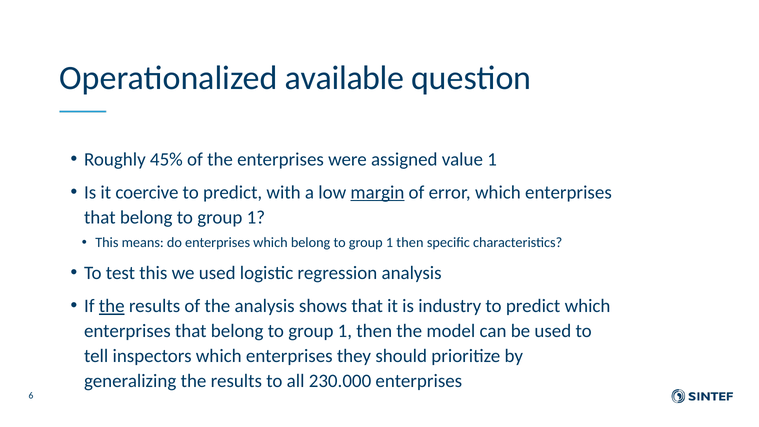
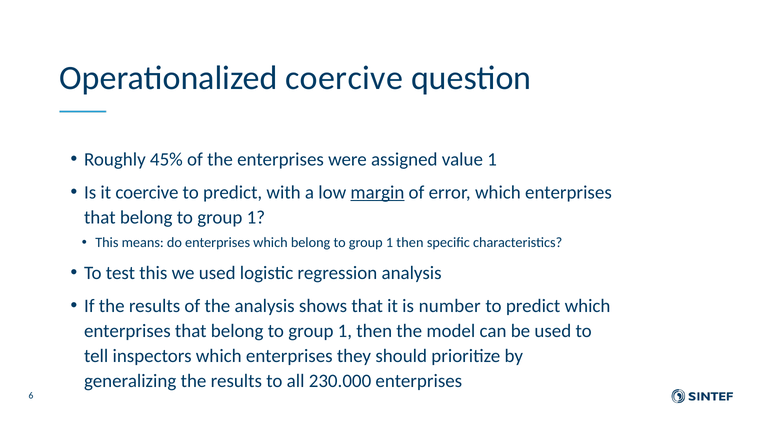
Operationalized available: available -> coercive
the at (112, 306) underline: present -> none
industry: industry -> number
